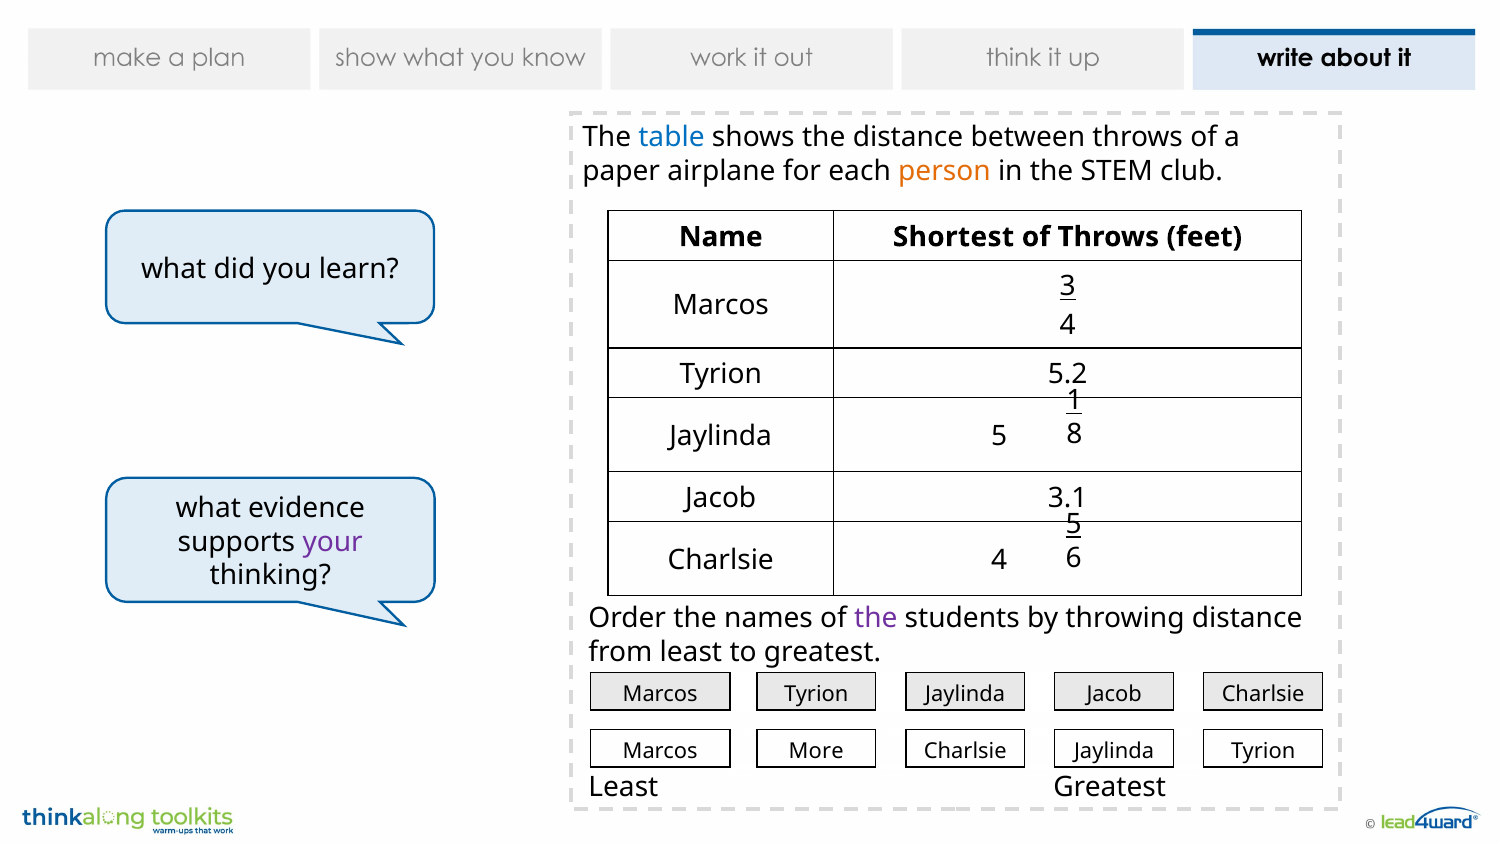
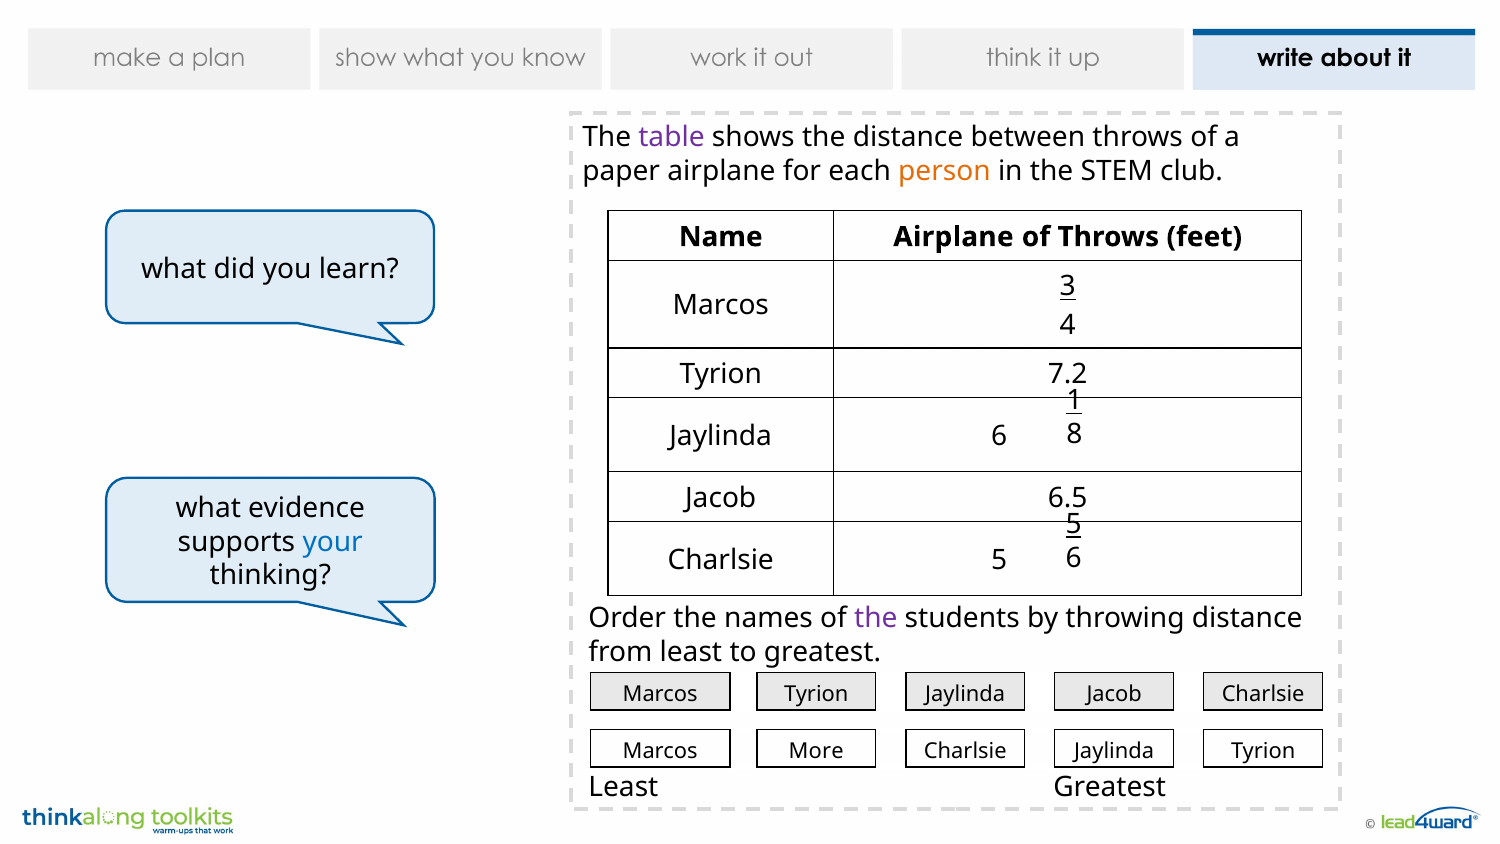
table colour: blue -> purple
Name Shortest: Shortest -> Airplane
5.2: 5.2 -> 7.2
Jaylinda 5: 5 -> 6
3.1: 3.1 -> 6.5
your colour: purple -> blue
Charlsie 4: 4 -> 5
